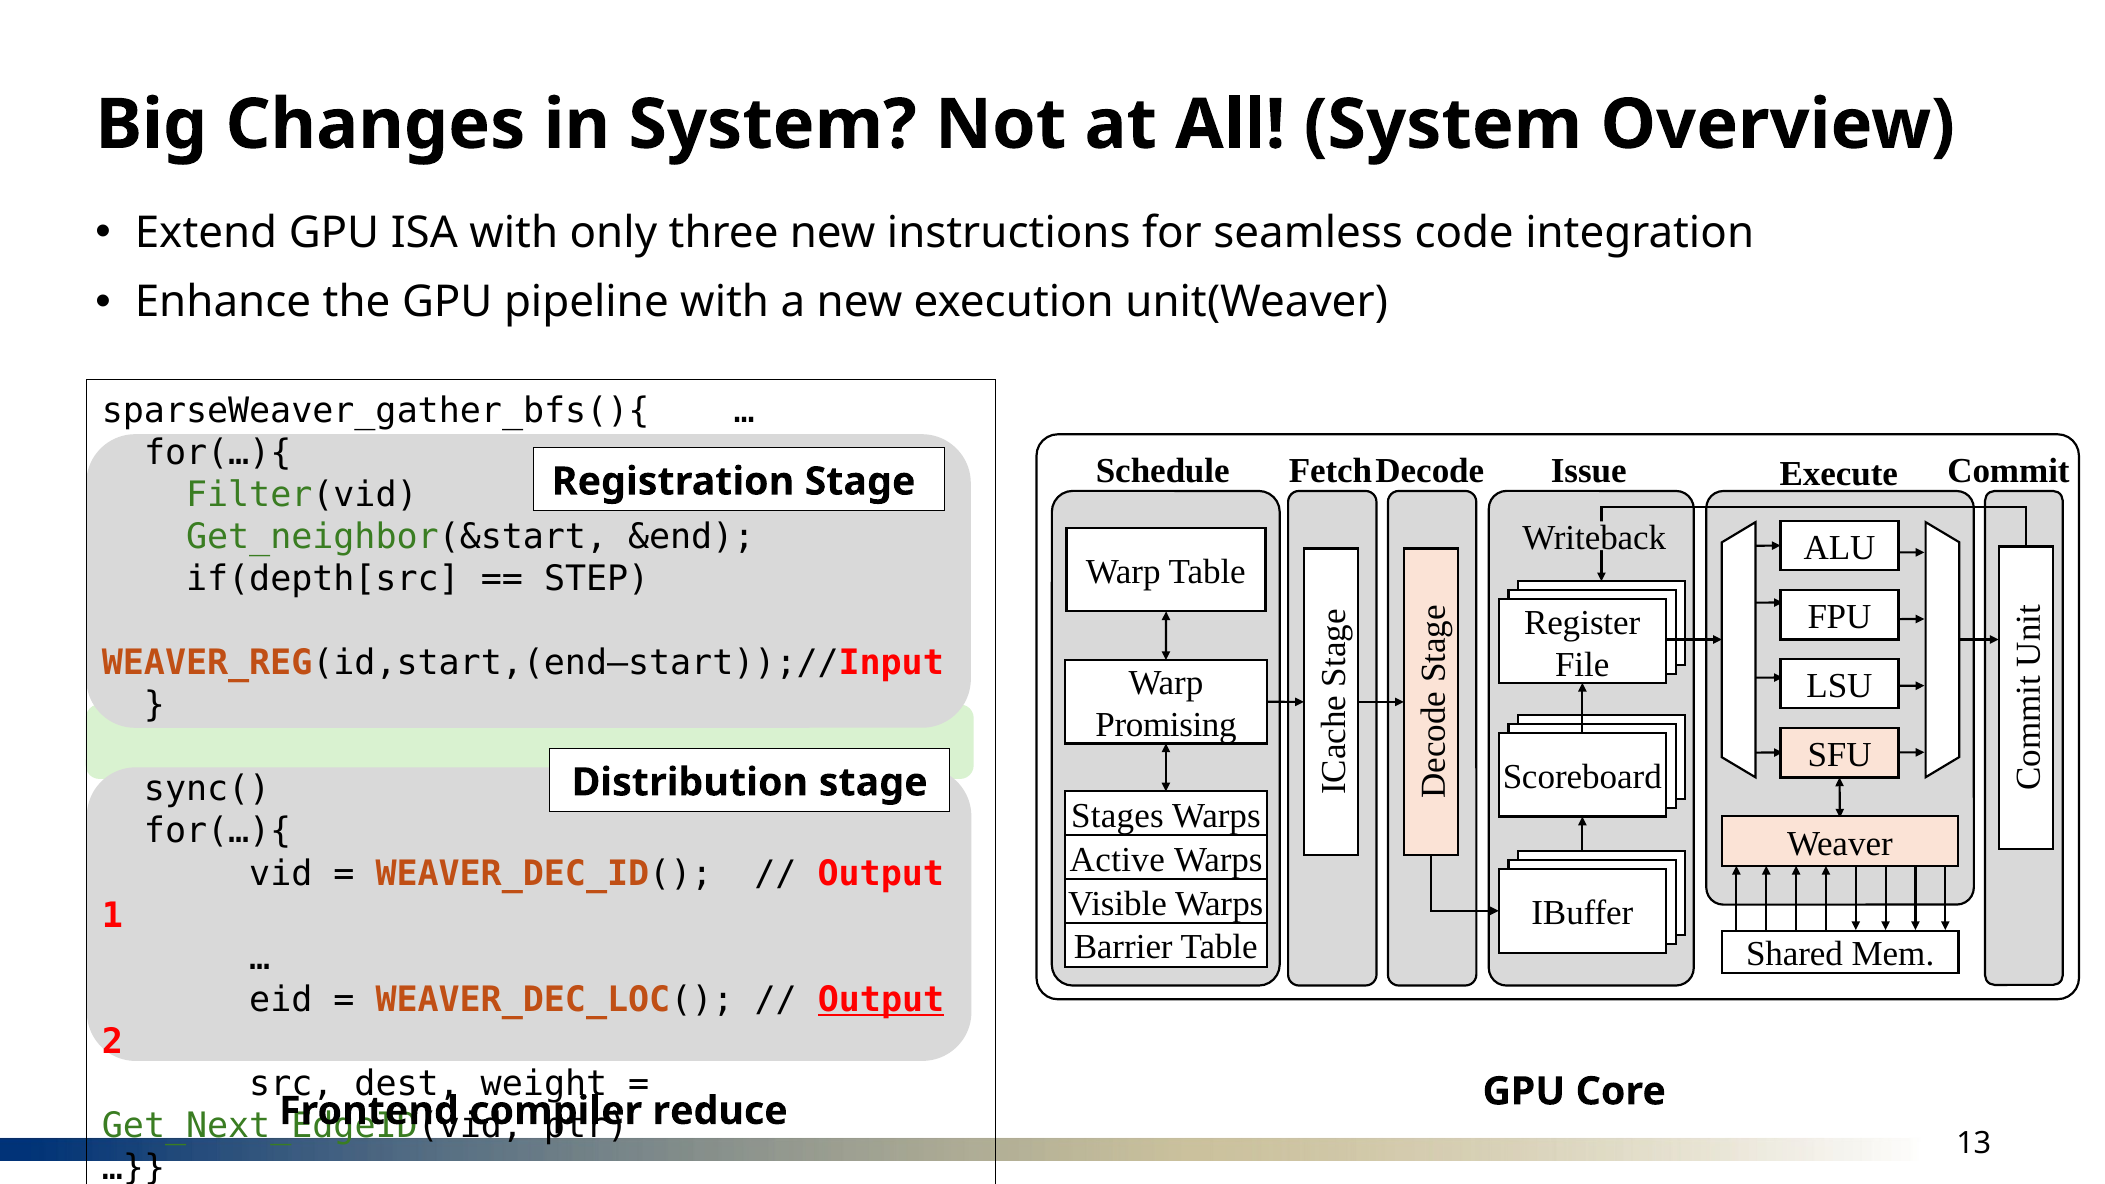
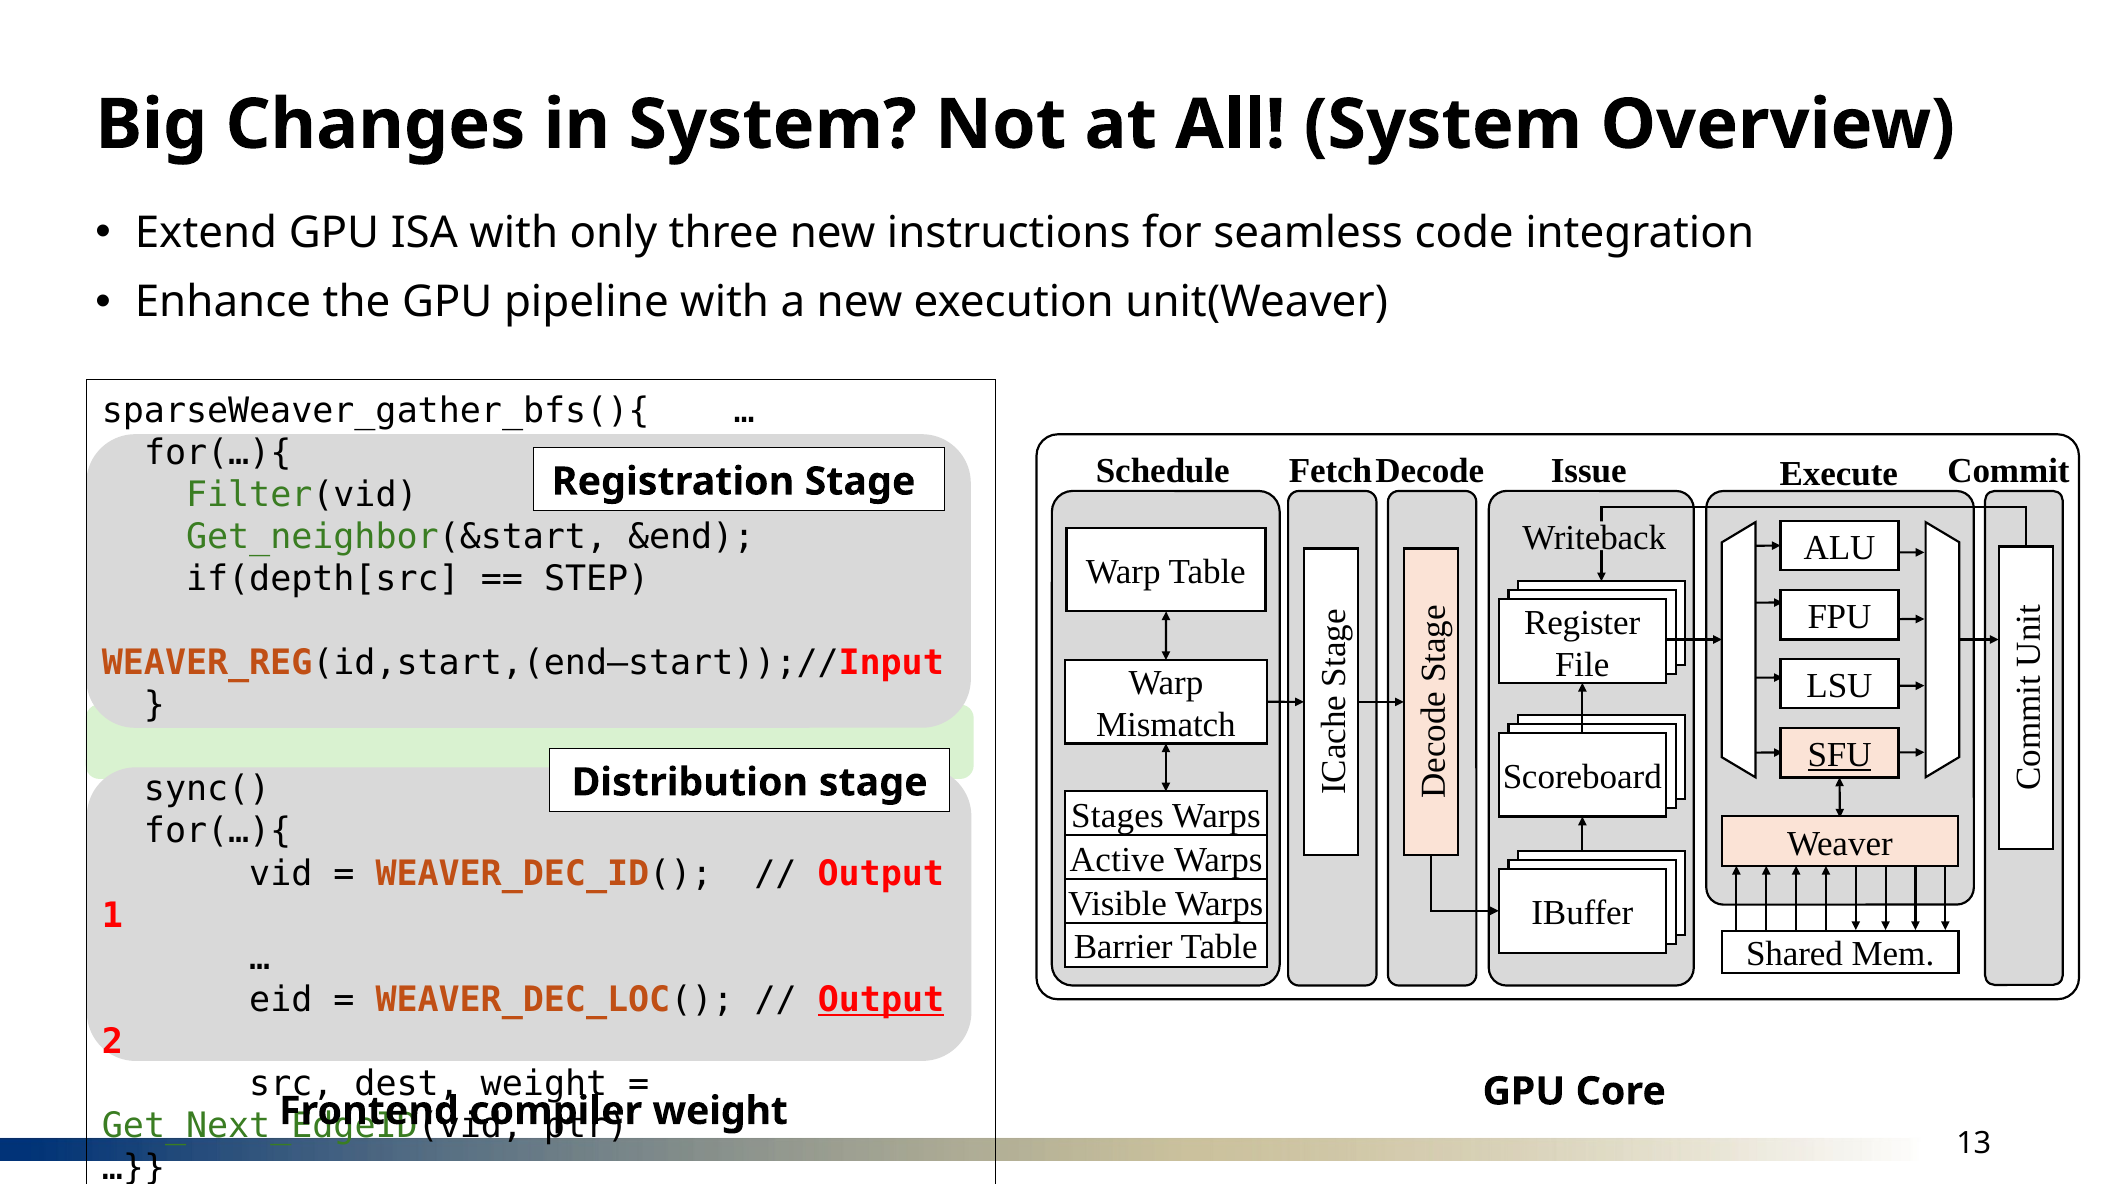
Promising: Promising -> Mismatch
SFU underline: none -> present
reduce at (720, 1111): reduce -> weight
